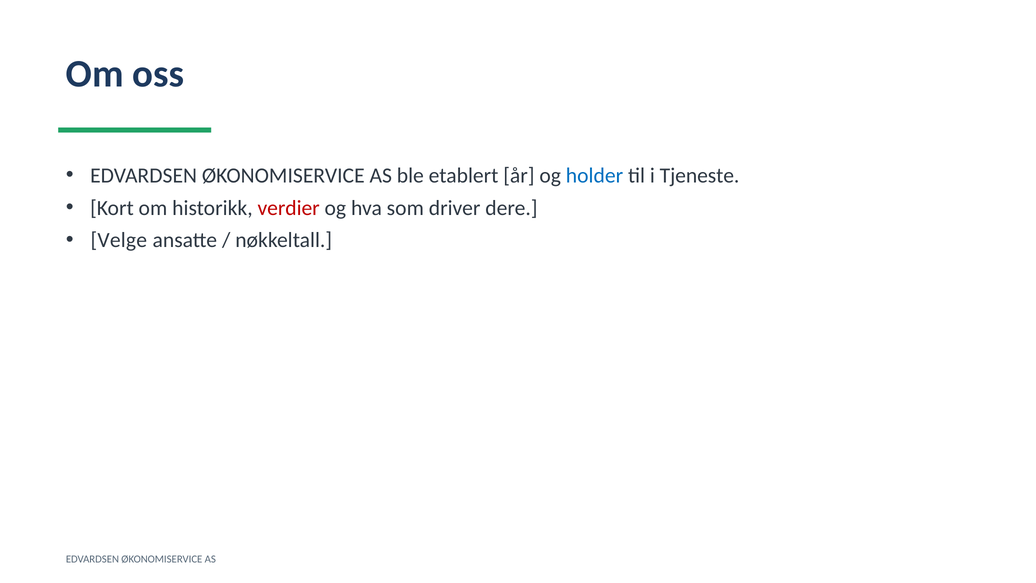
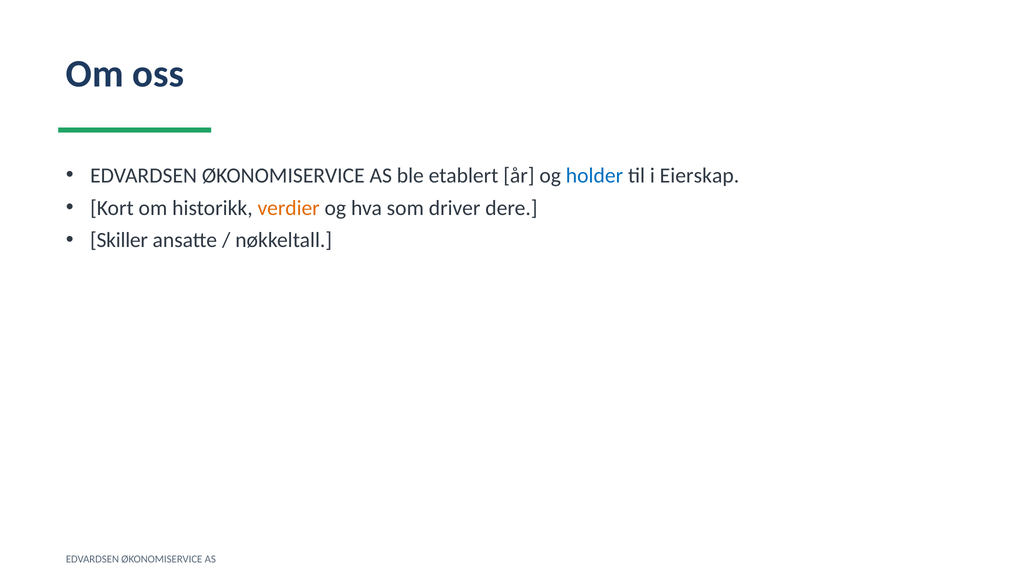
Tjeneste: Tjeneste -> Eierskap
verdier colour: red -> orange
Velge: Velge -> Skiller
